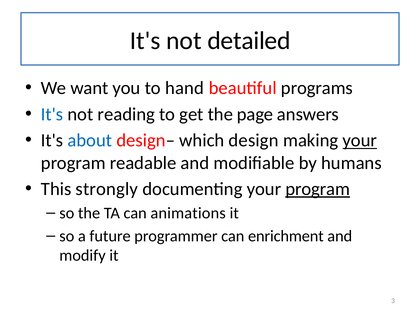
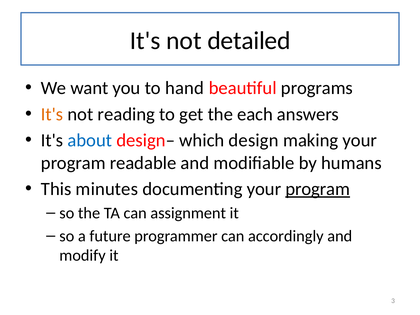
It's at (52, 114) colour: blue -> orange
page: page -> each
your at (360, 140) underline: present -> none
strongly: strongly -> minutes
animations: animations -> assignment
enrichment: enrichment -> accordingly
